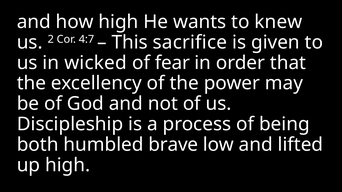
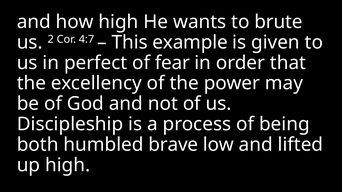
knew: knew -> brute
sacrifice: sacrifice -> example
wicked: wicked -> perfect
